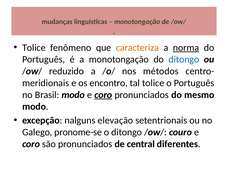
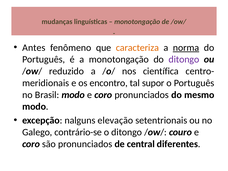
Tolice at (34, 48): Tolice -> Antes
ditongo at (184, 59) colour: blue -> purple
métodos: métodos -> científica
tal tolice: tolice -> supor
coro at (103, 95) underline: present -> none
pronome-se: pronome-se -> contrário-se
